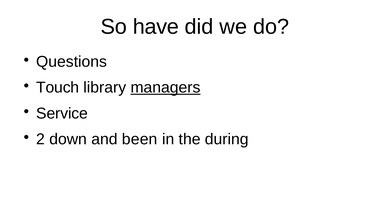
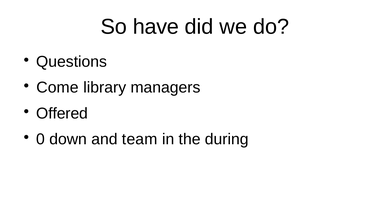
Touch: Touch -> Come
managers underline: present -> none
Service: Service -> Offered
2: 2 -> 0
been: been -> team
